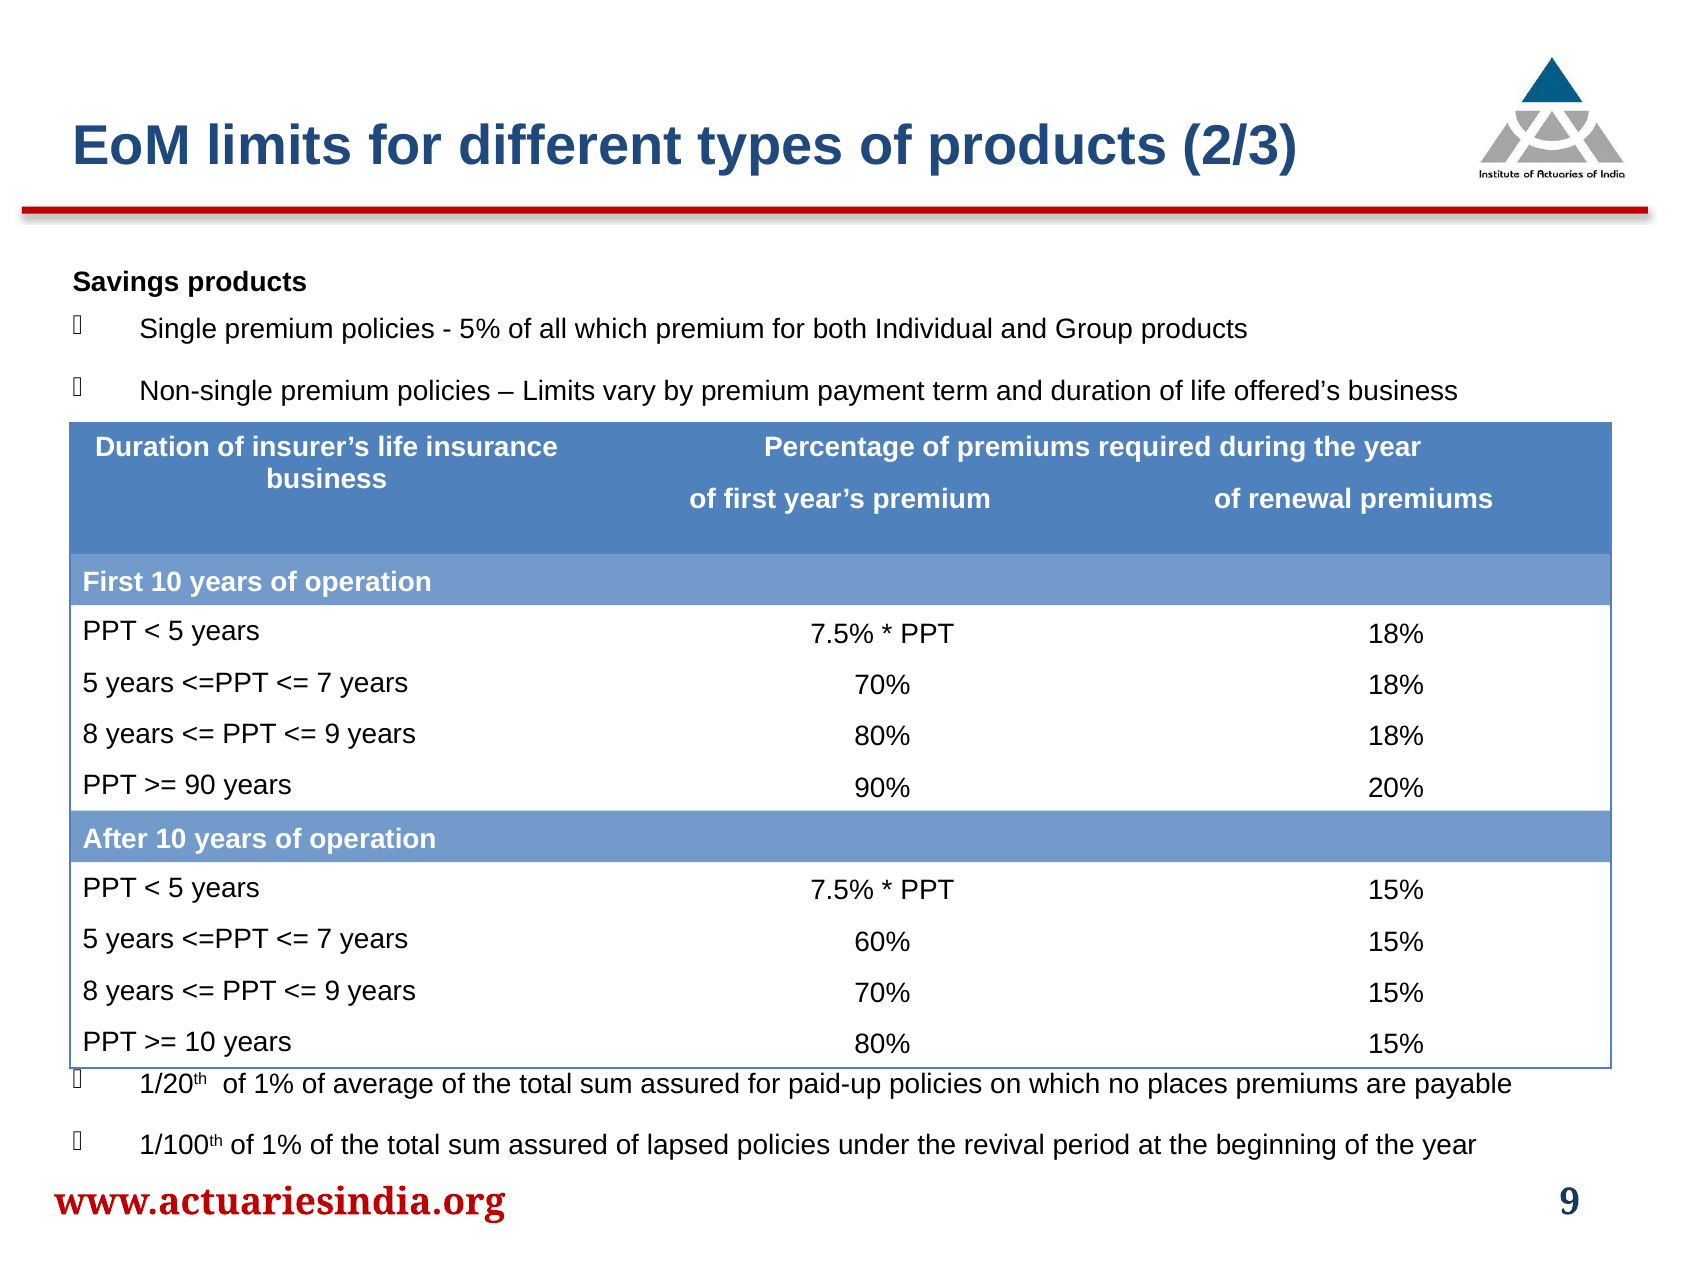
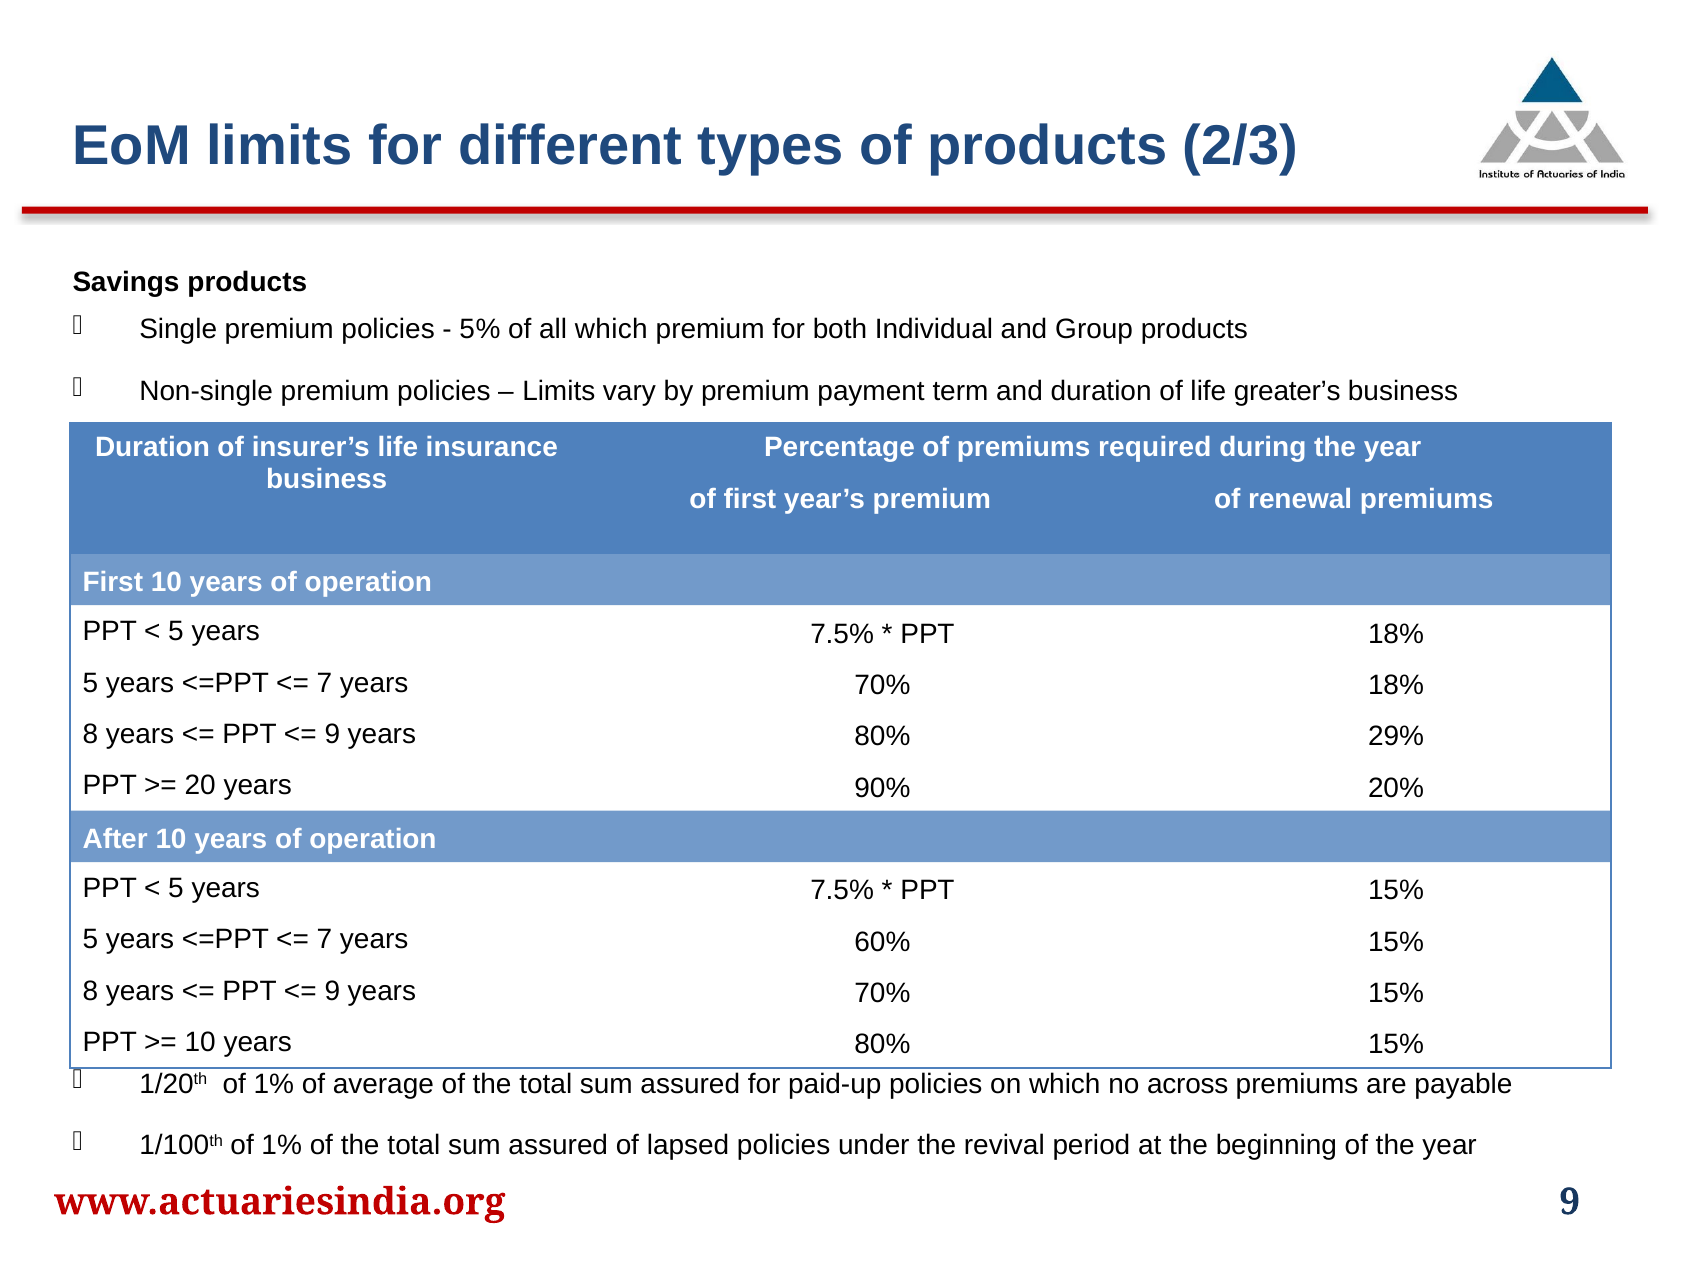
offered’s: offered’s -> greater’s
80% 18%: 18% -> 29%
90: 90 -> 20
places: places -> across
